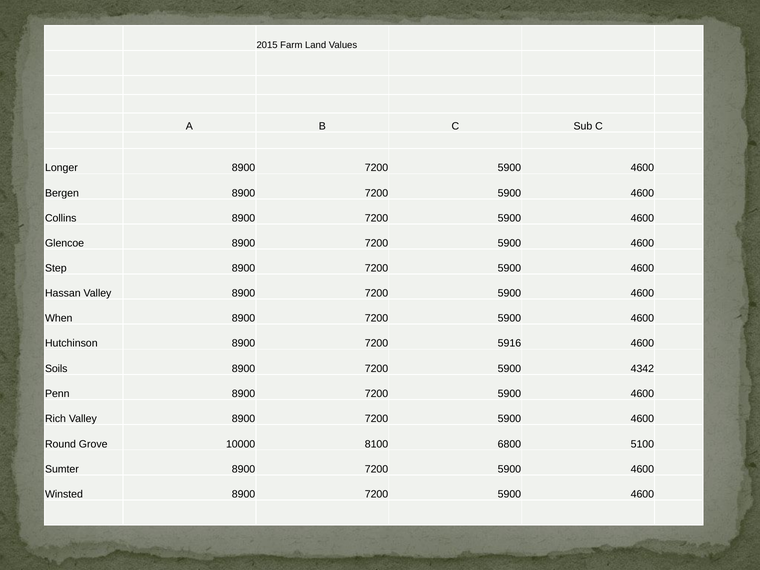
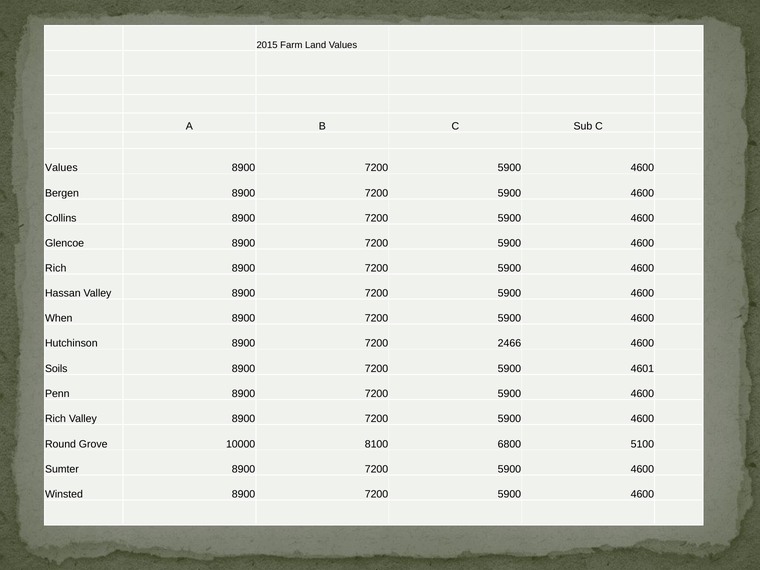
Longer at (61, 168): Longer -> Values
Step at (56, 268): Step -> Rich
5916: 5916 -> 2466
4342: 4342 -> 4601
